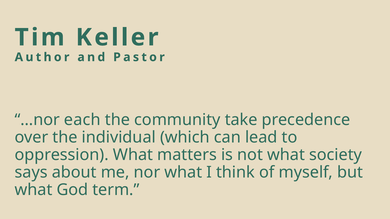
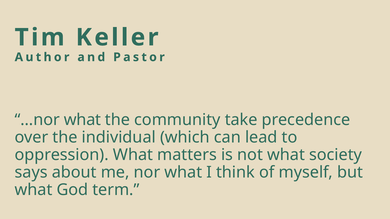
…nor each: each -> what
